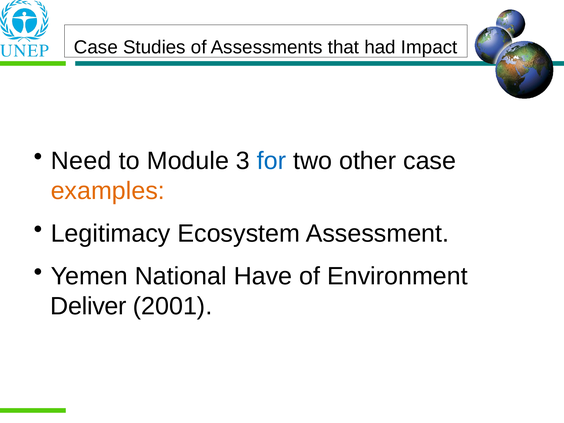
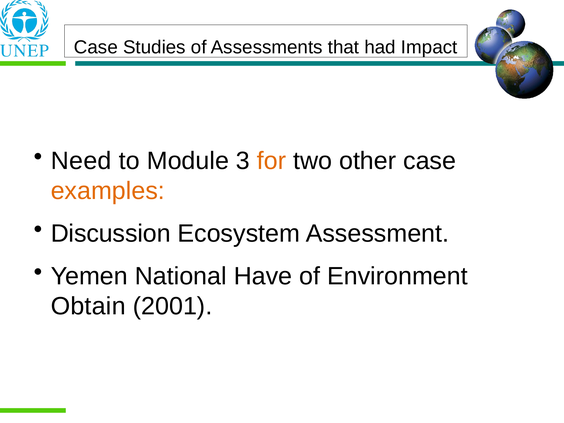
for colour: blue -> orange
Legitimacy: Legitimacy -> Discussion
Deliver: Deliver -> Obtain
